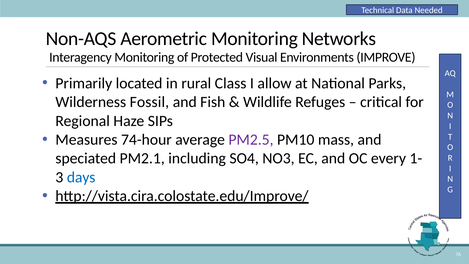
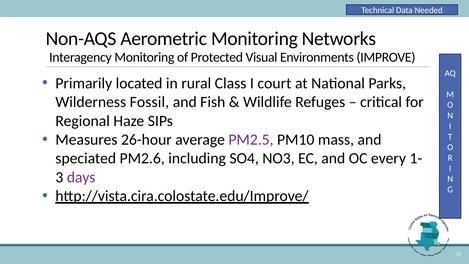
allow: allow -> court
74-hour: 74-hour -> 26-hour
PM2.1: PM2.1 -> PM2.6
days colour: blue -> purple
